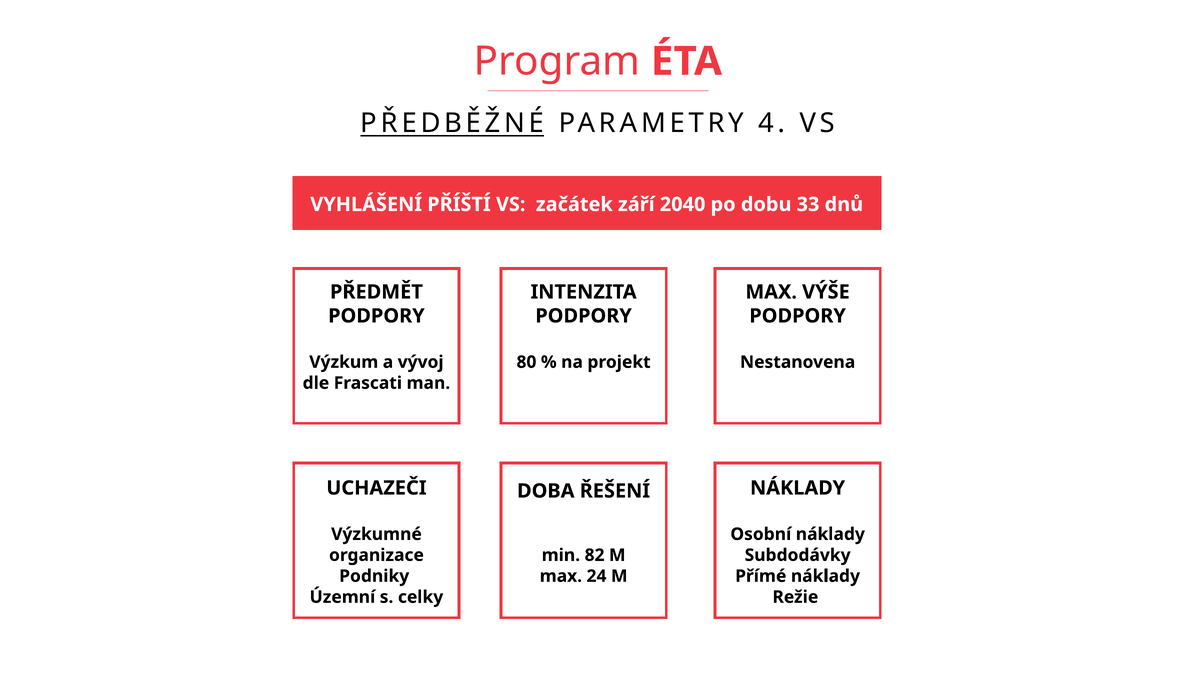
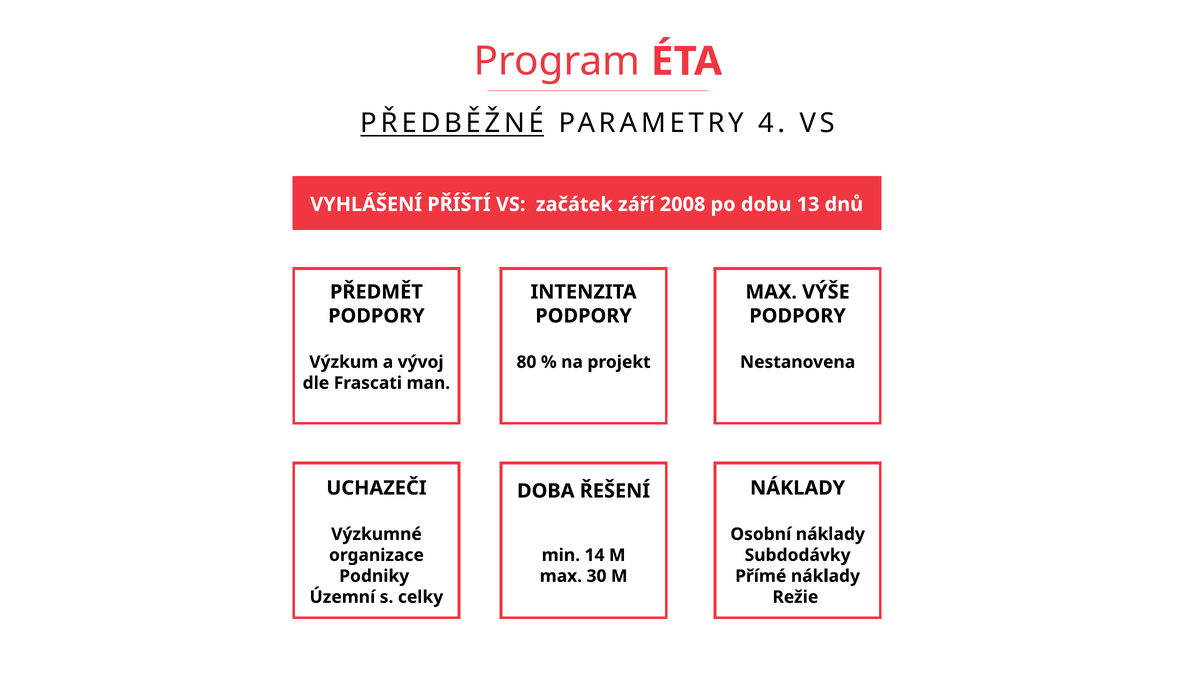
2040: 2040 -> 2008
33: 33 -> 13
82: 82 -> 14
24: 24 -> 30
